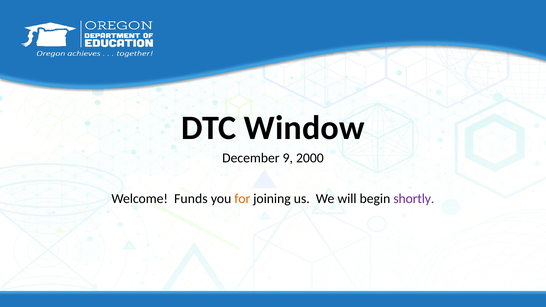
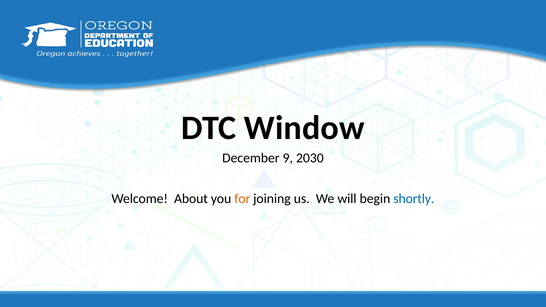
2000: 2000 -> 2030
Funds: Funds -> About
shortly colour: purple -> blue
